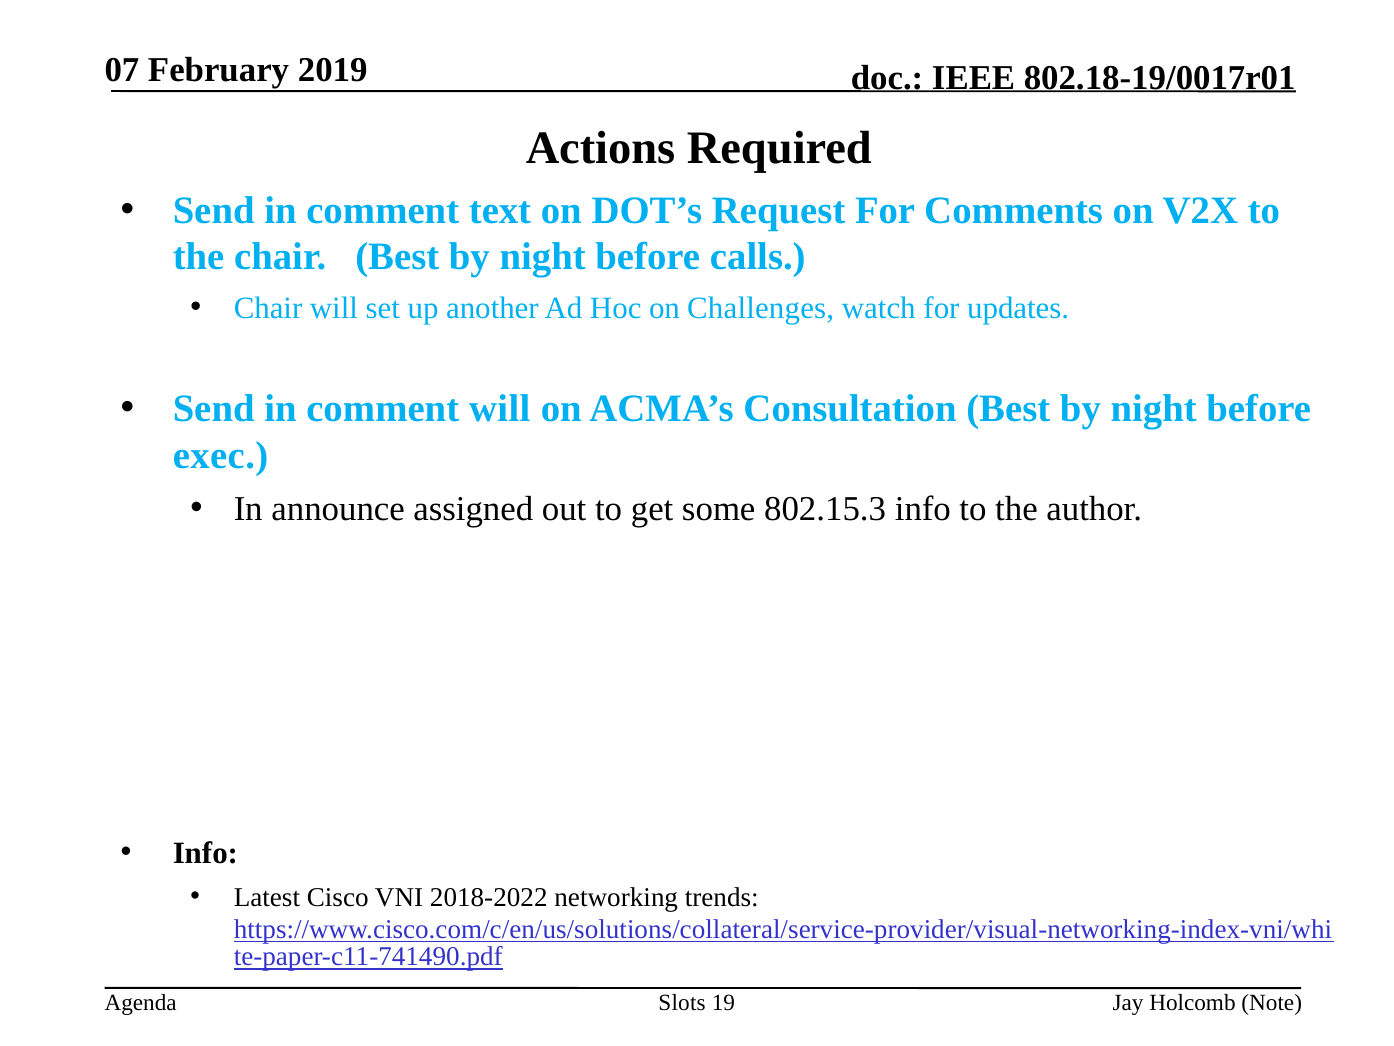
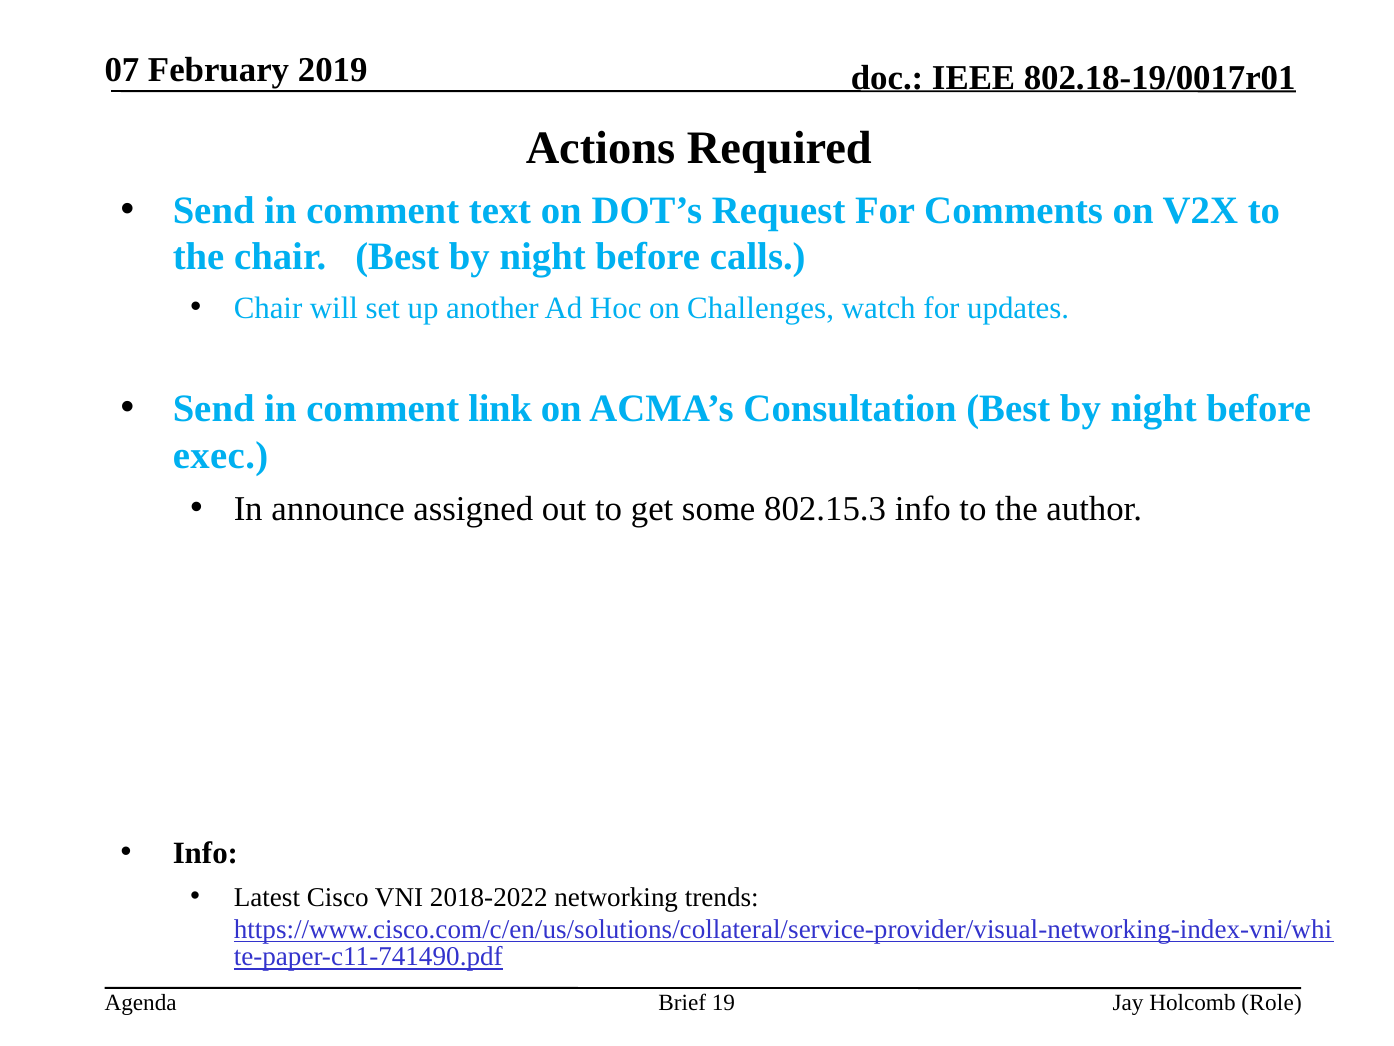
comment will: will -> link
Slots: Slots -> Brief
Note: Note -> Role
